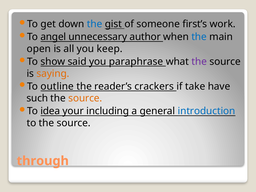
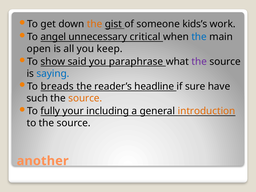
the at (95, 24) colour: blue -> orange
first’s: first’s -> kids’s
author: author -> critical
saying colour: orange -> blue
outline: outline -> breads
crackers: crackers -> headline
take: take -> sure
idea: idea -> fully
introduction colour: blue -> orange
through: through -> another
